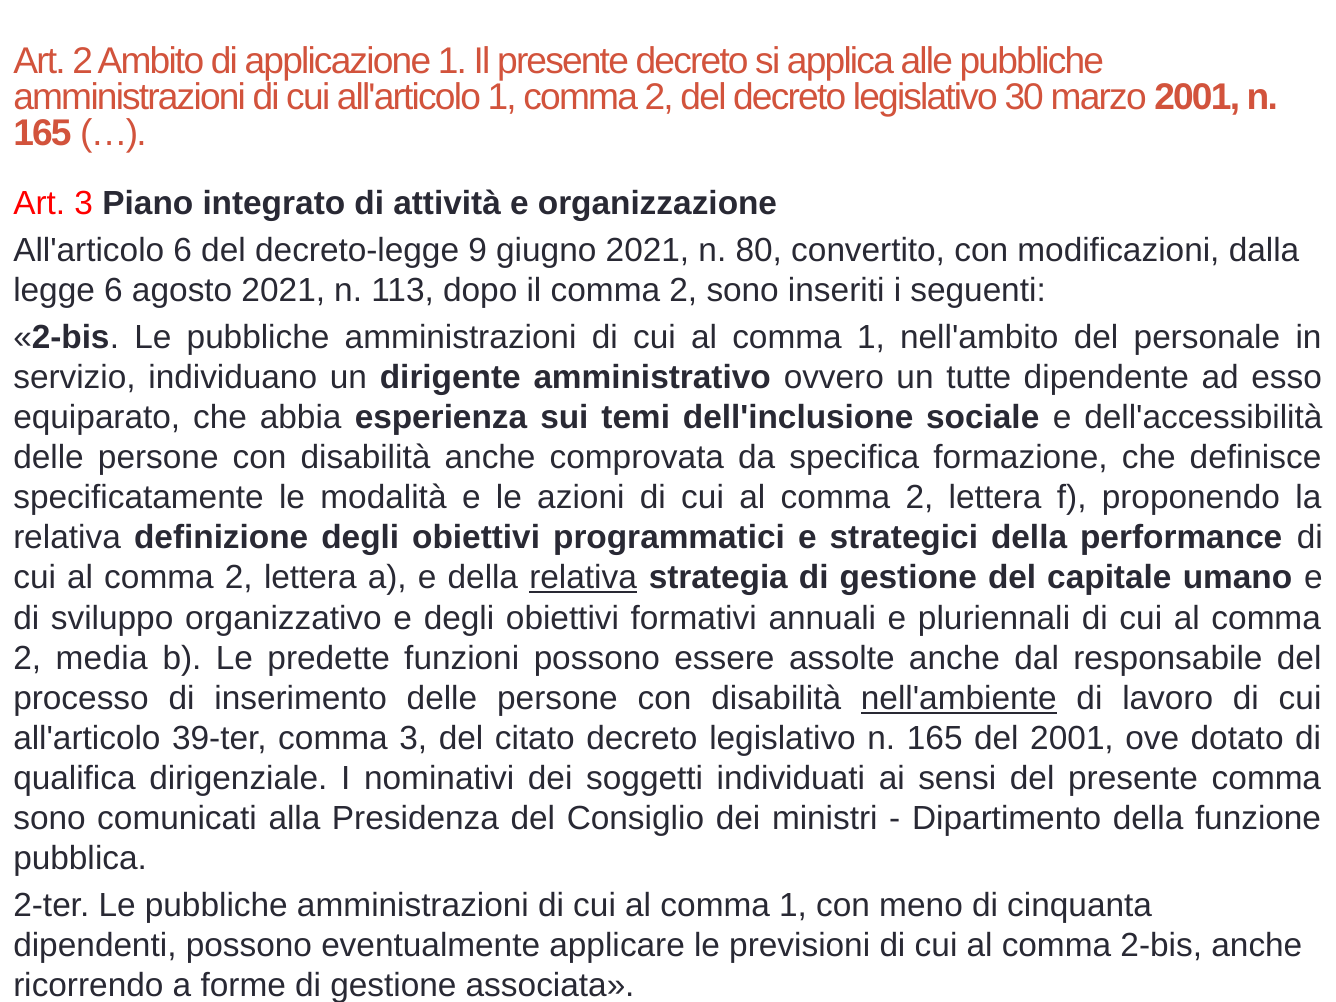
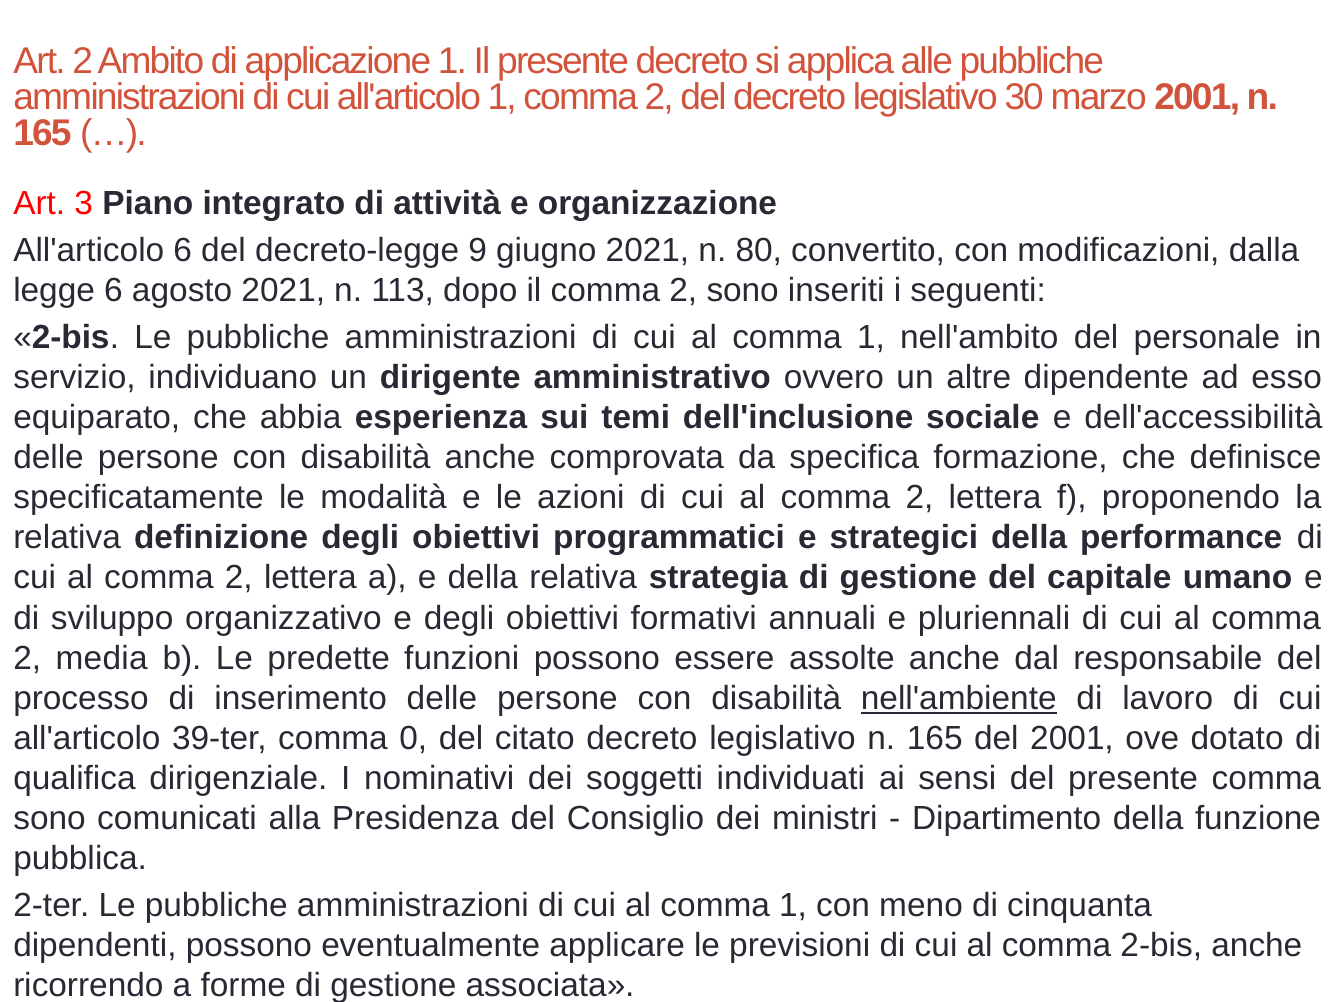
tutte: tutte -> altre
relativa at (583, 578) underline: present -> none
comma 3: 3 -> 0
